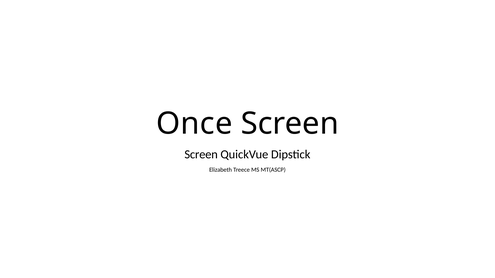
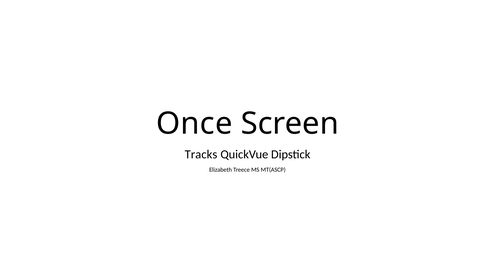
Screen at (201, 155): Screen -> Tracks
